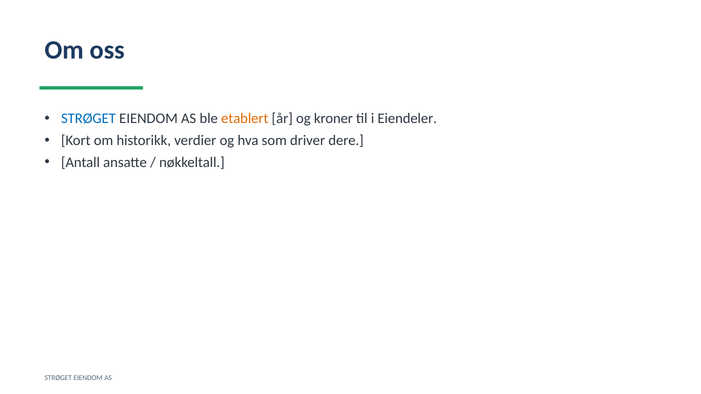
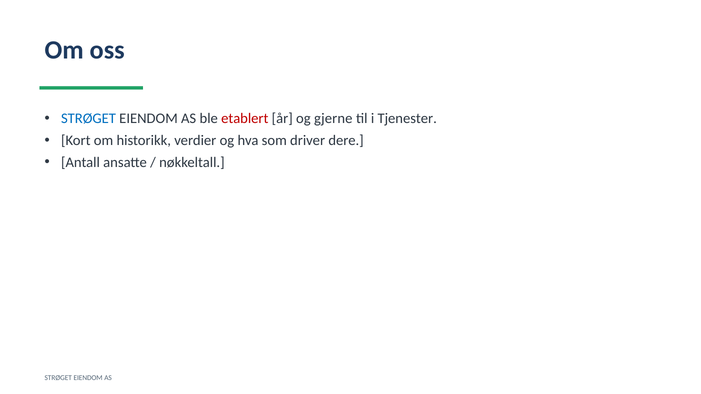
etablert colour: orange -> red
kroner: kroner -> gjerne
Eiendeler: Eiendeler -> Tjenester
